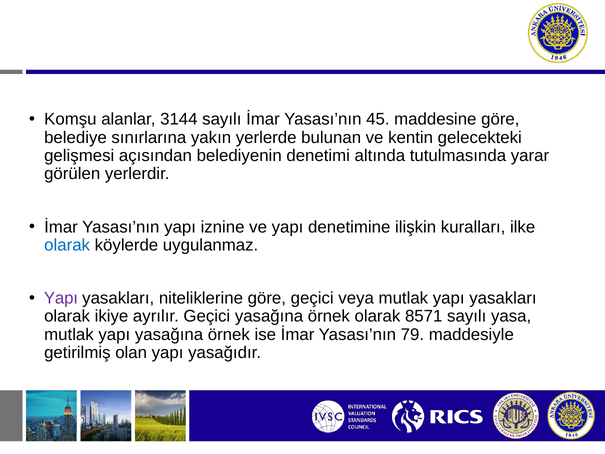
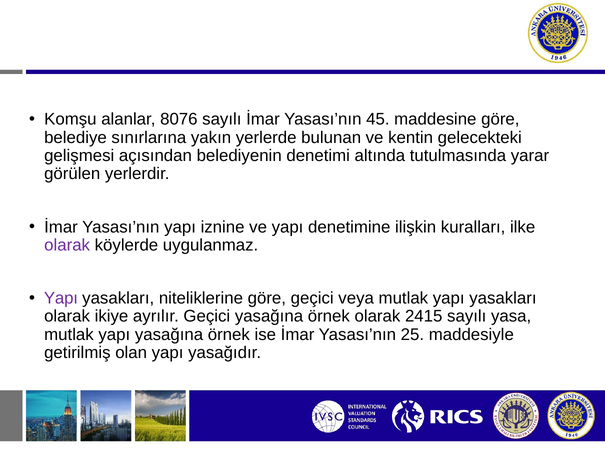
3144: 3144 -> 8076
olarak at (67, 245) colour: blue -> purple
8571: 8571 -> 2415
79: 79 -> 25
